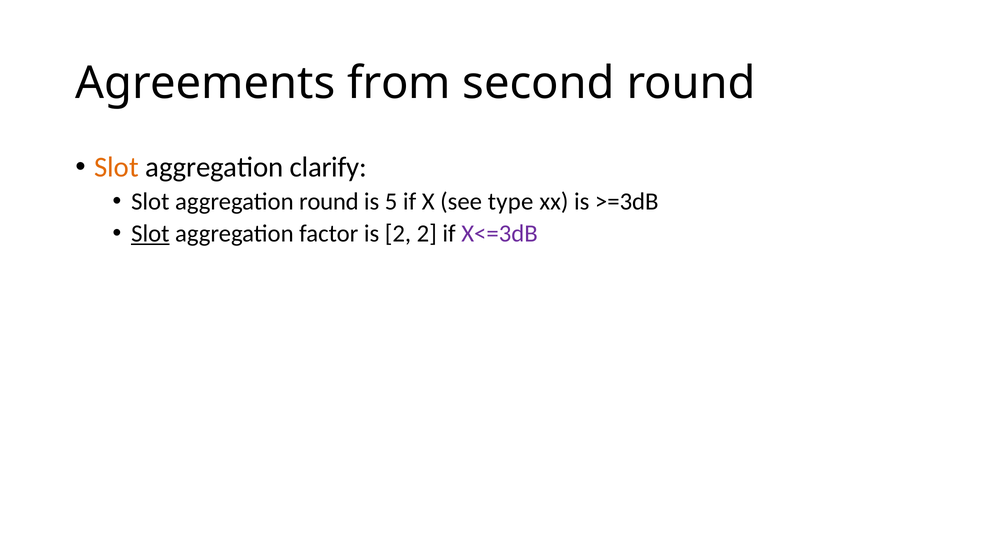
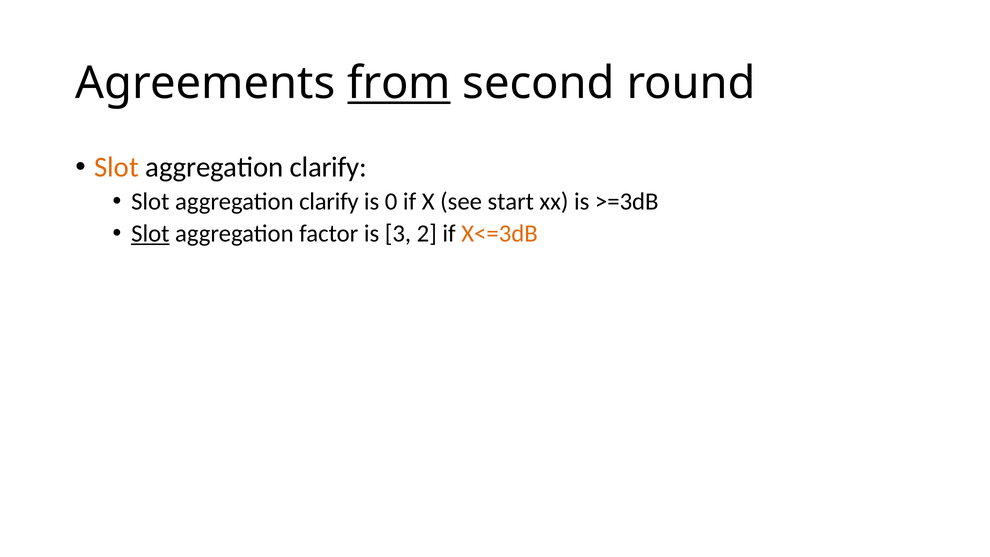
from underline: none -> present
round at (329, 202): round -> clarify
5: 5 -> 0
type: type -> start
is 2: 2 -> 3
X<=3dB colour: purple -> orange
